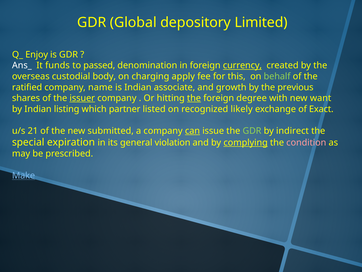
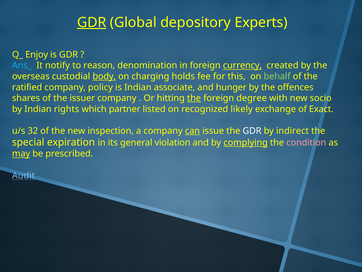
GDR at (92, 22) underline: none -> present
Limited: Limited -> Experts
Ans_ colour: white -> light blue
funds: funds -> notify
passed: passed -> reason
body underline: none -> present
apply: apply -> holds
name: name -> policy
growth: growth -> hunger
previous: previous -> offences
issuer underline: present -> none
want: want -> socio
listing: listing -> rights
21: 21 -> 32
submitted: submitted -> inspection
GDR at (252, 131) colour: light green -> white
may underline: none -> present
Make: Make -> Audit
